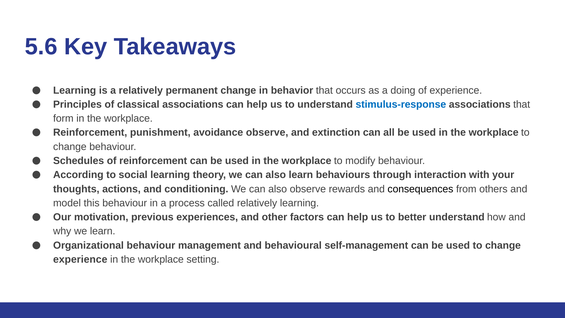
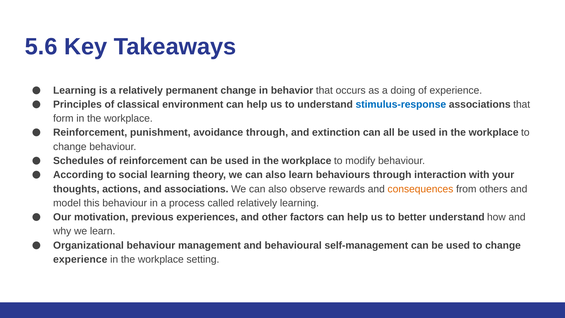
classical associations: associations -> environment
avoidance observe: observe -> through
and conditioning: conditioning -> associations
consequences colour: black -> orange
